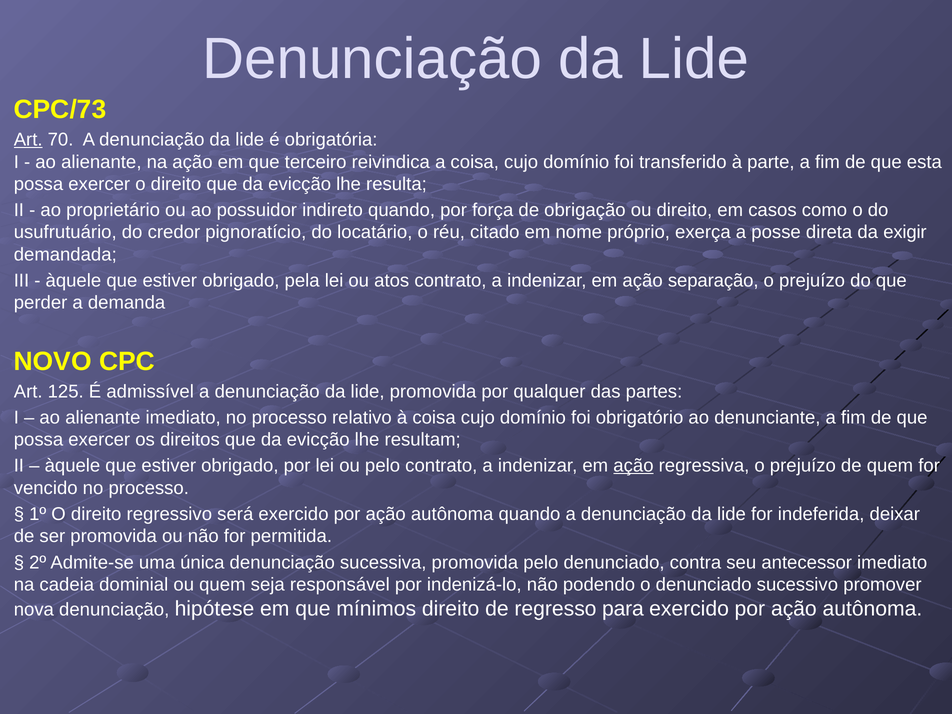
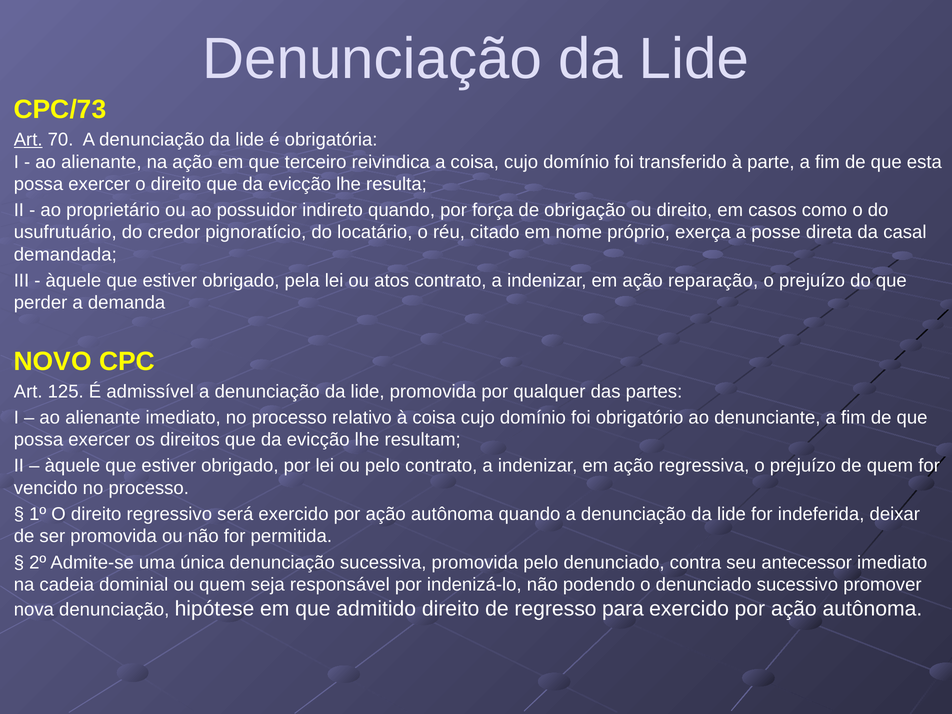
exigir: exigir -> casal
separação: separação -> reparação
ação at (633, 466) underline: present -> none
mínimos: mínimos -> admitido
